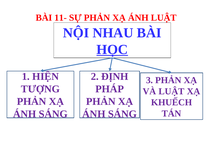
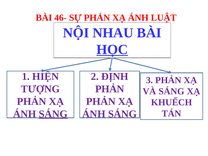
11-: 11- -> 46-
PHÁP at (110, 89): PHÁP -> PHẢN
VÀ LUẬT: LUẬT -> SÁNG
SÁNG at (53, 114) underline: none -> present
